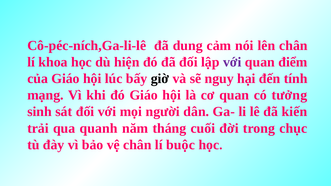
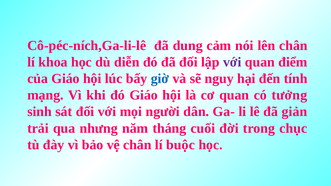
hiện: hiện -> diễn
giờ colour: black -> blue
kiến: kiến -> giản
quanh: quanh -> nhưng
